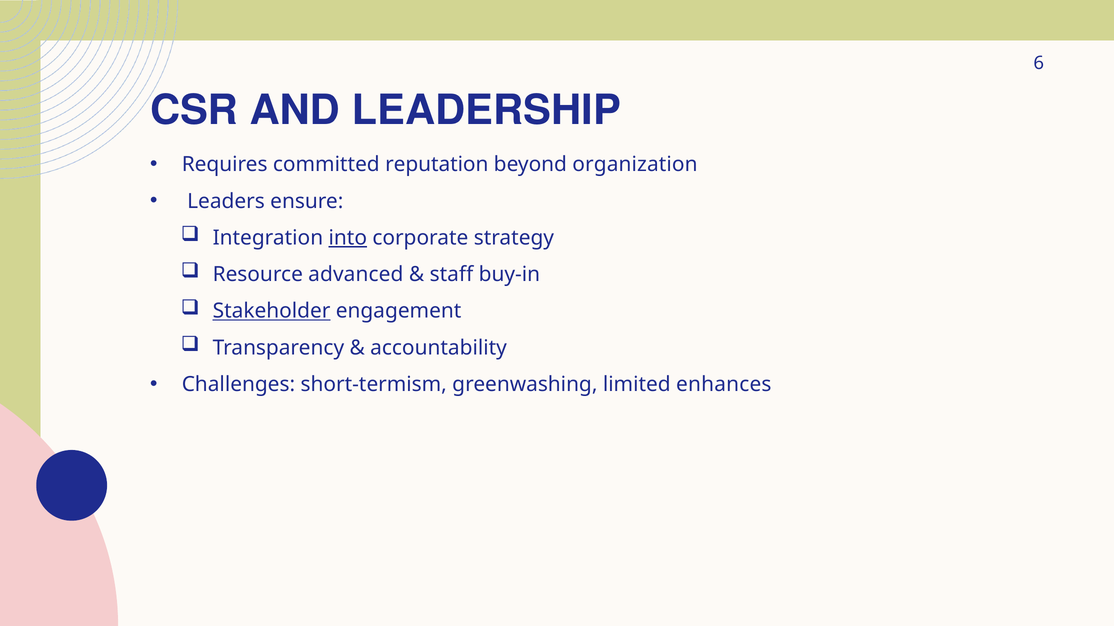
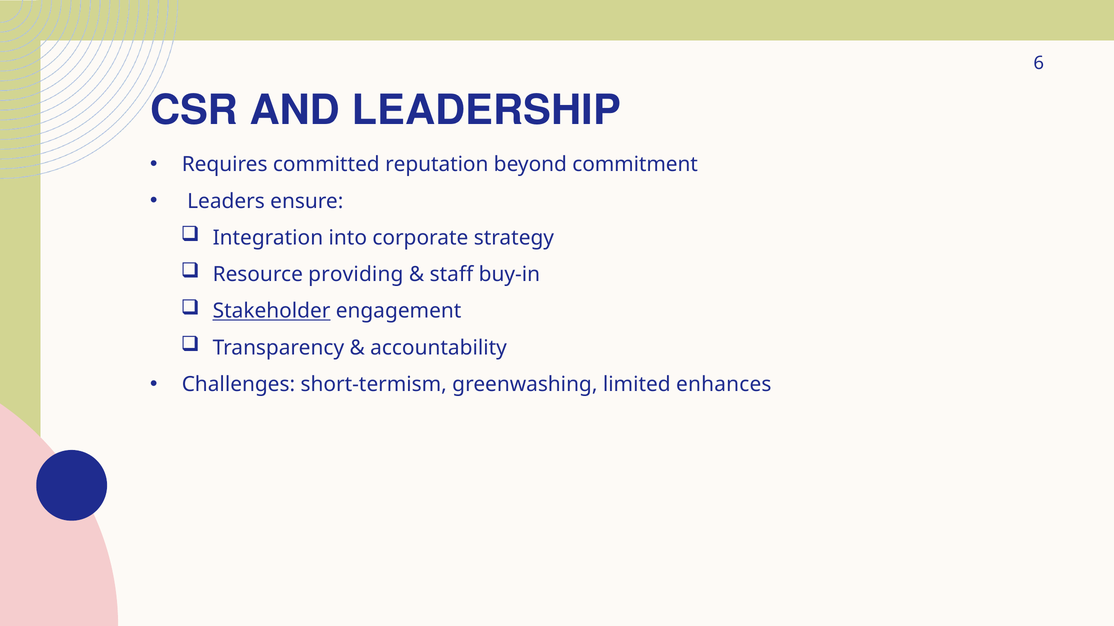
organization: organization -> commitment
into underline: present -> none
advanced: advanced -> providing
